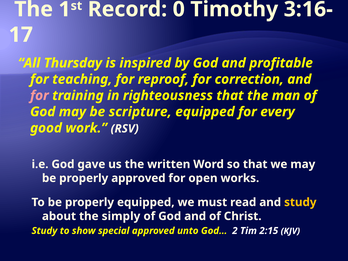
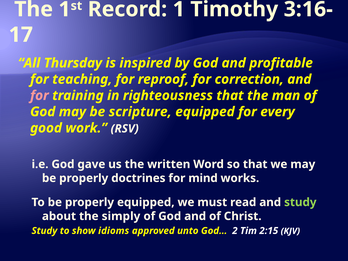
Record 0: 0 -> 1
properly approved: approved -> doctrines
open: open -> mind
study at (300, 202) colour: yellow -> light green
special: special -> idioms
